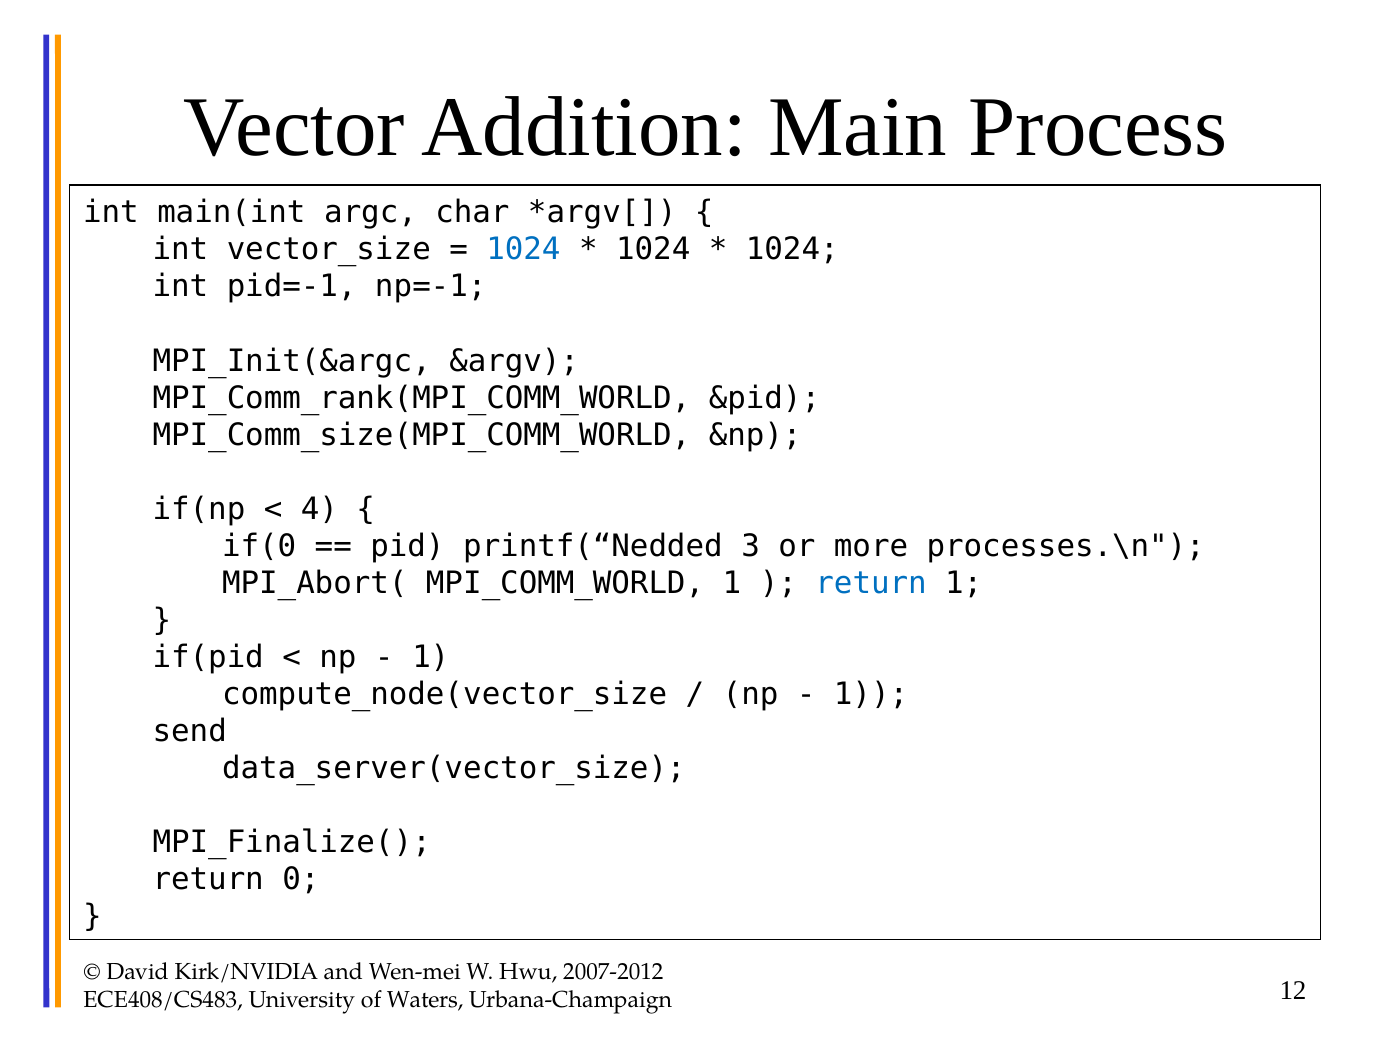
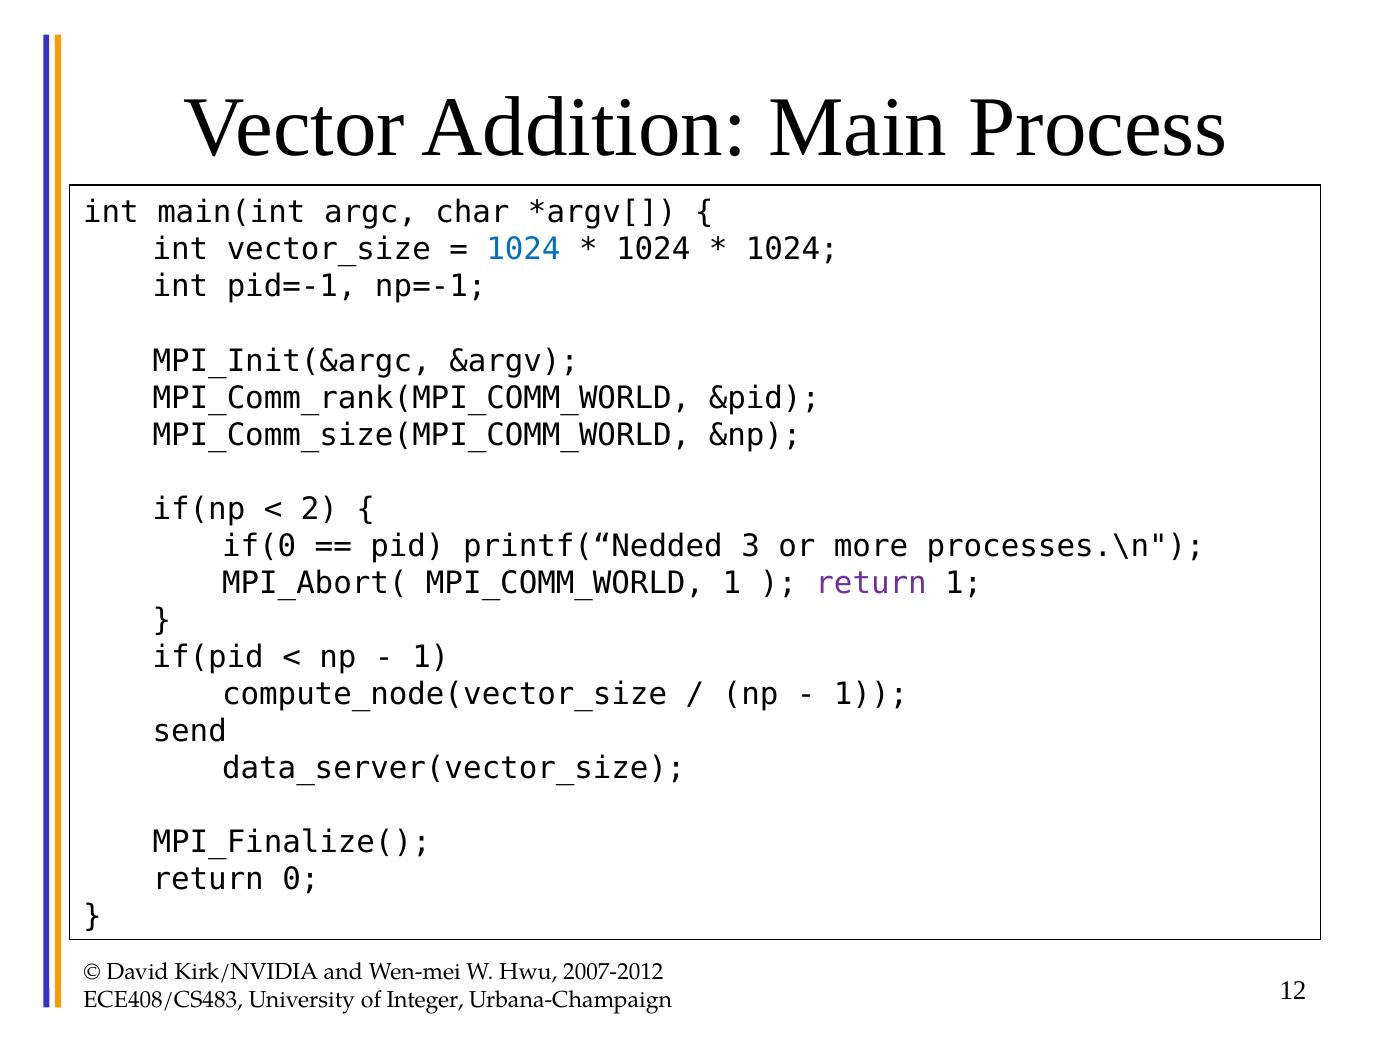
4: 4 -> 2
return at (871, 583) colour: blue -> purple
Waters: Waters -> Integer
